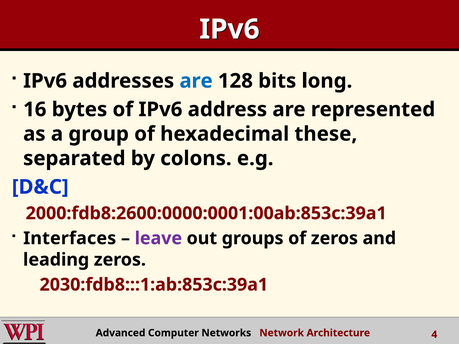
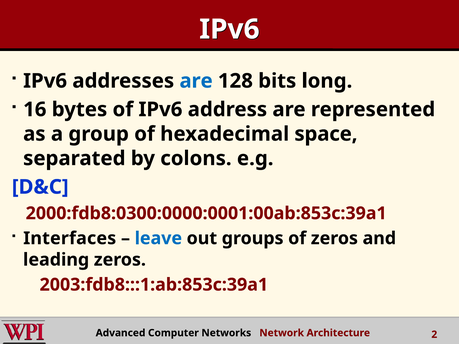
these: these -> space
2000:fdb8:2600:0000:0001:00ab:853c:39a1: 2000:fdb8:2600:0000:0001:00ab:853c:39a1 -> 2000:fdb8:0300:0000:0001:00ab:853c:39a1
leave colour: purple -> blue
2030:fdb8:::1:ab:853c:39a1: 2030:fdb8:::1:ab:853c:39a1 -> 2003:fdb8:::1:ab:853c:39a1
4: 4 -> 2
